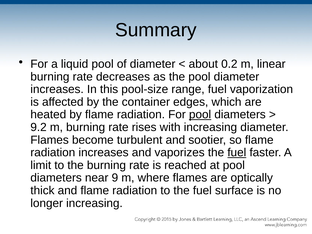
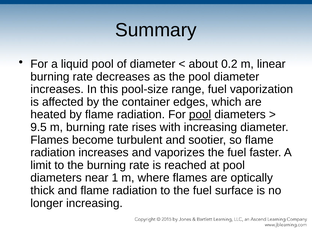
9.2: 9.2 -> 9.5
fuel at (237, 153) underline: present -> none
9: 9 -> 1
